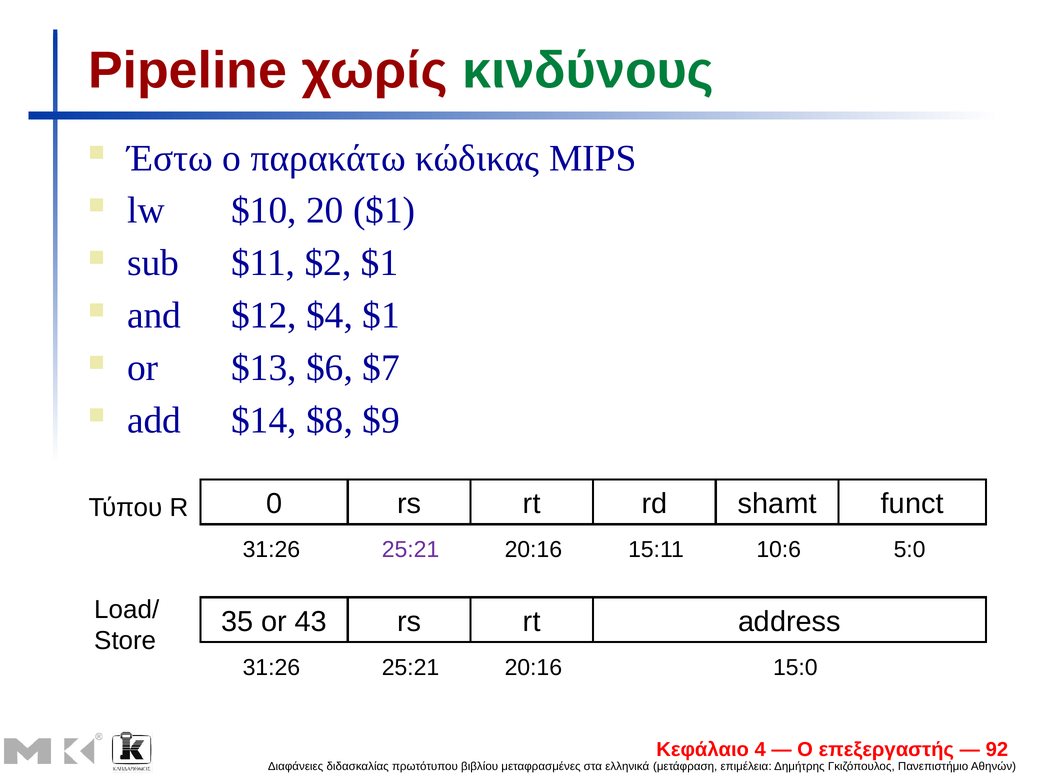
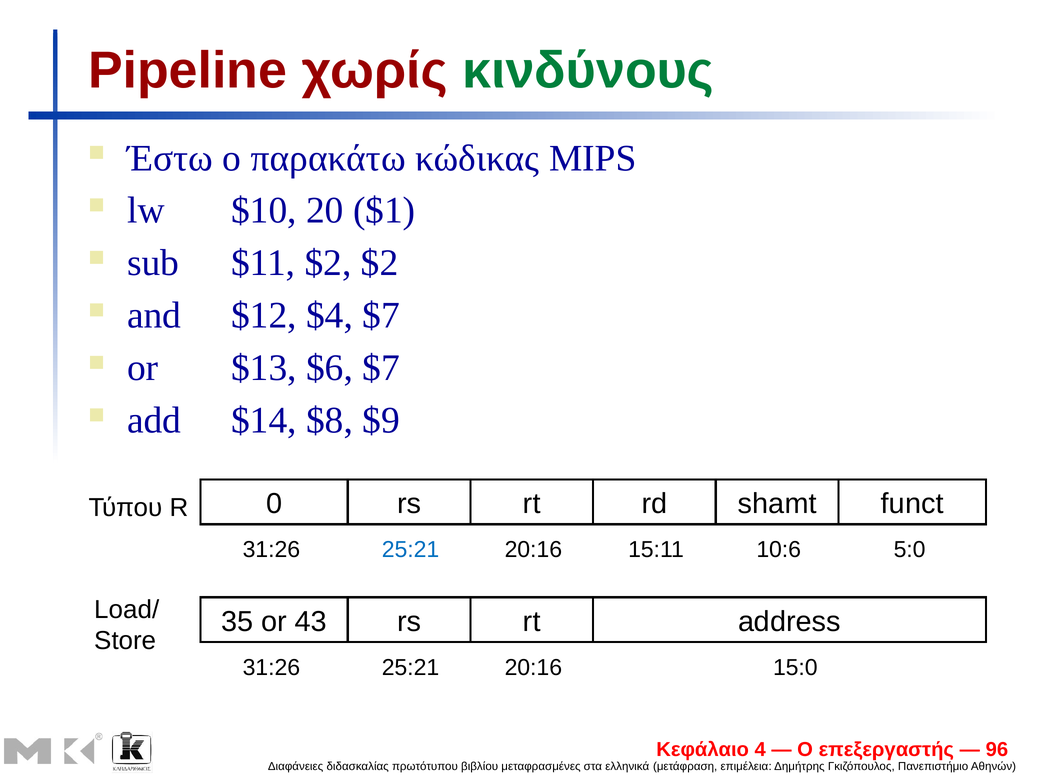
$2 $1: $1 -> $2
$4 $1: $1 -> $7
25:21 at (411, 550) colour: purple -> blue
92: 92 -> 96
